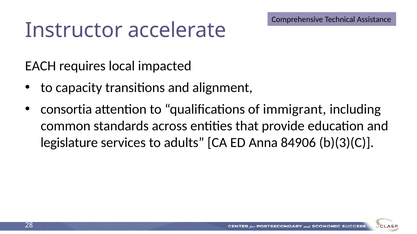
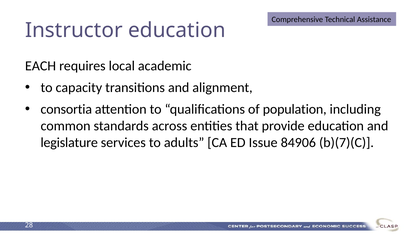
Instructor accelerate: accelerate -> education
impacted: impacted -> academic
immigrant: immigrant -> population
Anna: Anna -> Issue
b)(3)(C: b)(3)(C -> b)(7)(C
